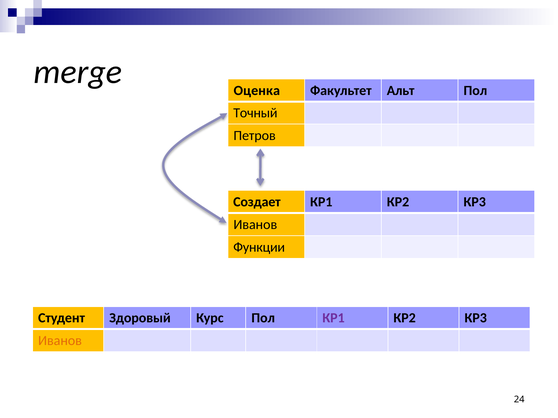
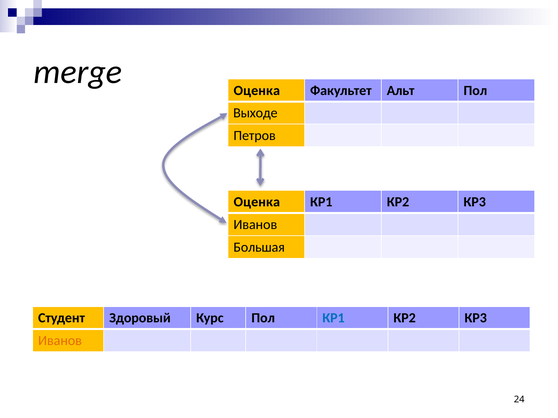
Точный: Точный -> Выходе
Создает at (257, 202): Создает -> Оценка
Функции: Функции -> Большая
КР1 at (334, 318) colour: purple -> blue
